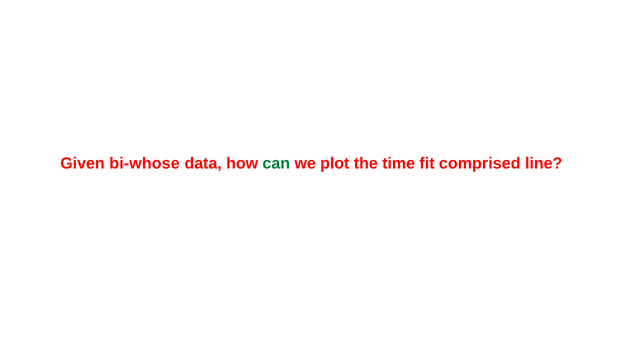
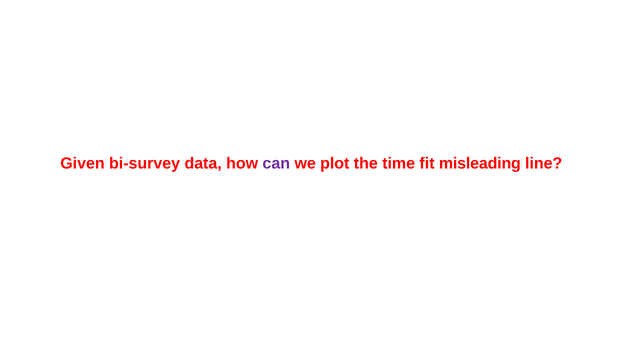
bi-whose: bi-whose -> bi-survey
can colour: green -> purple
comprised: comprised -> misleading
